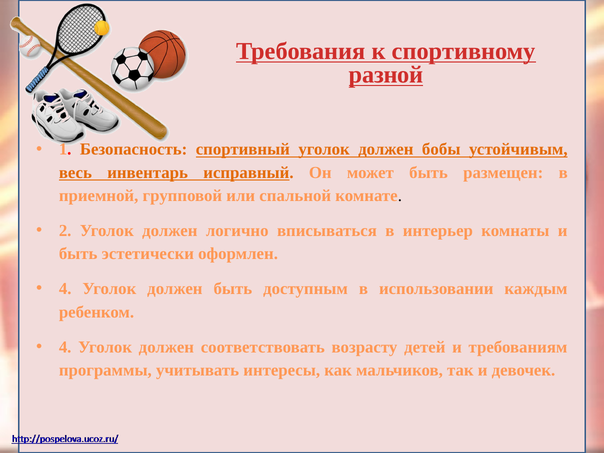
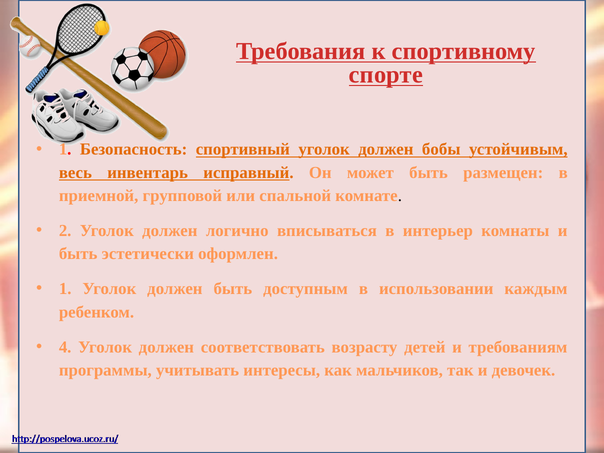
разной: разной -> спорте
4 at (65, 289): 4 -> 1
